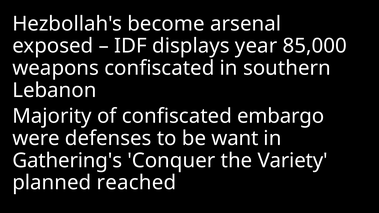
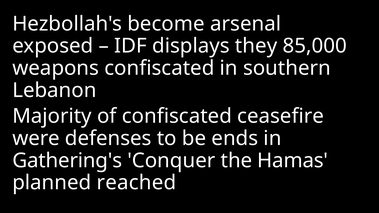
year: year -> they
embargo: embargo -> ceasefire
want: want -> ends
Variety: Variety -> Hamas
